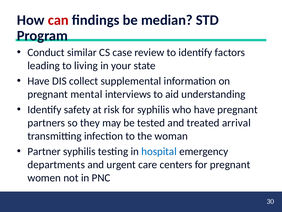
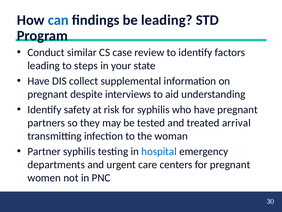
can colour: red -> blue
be median: median -> leading
living: living -> steps
mental: mental -> despite
